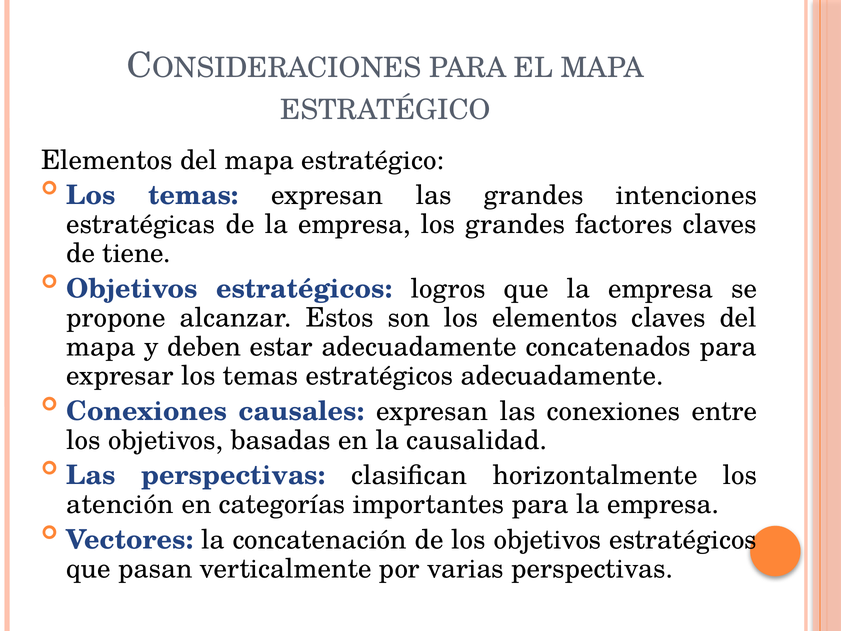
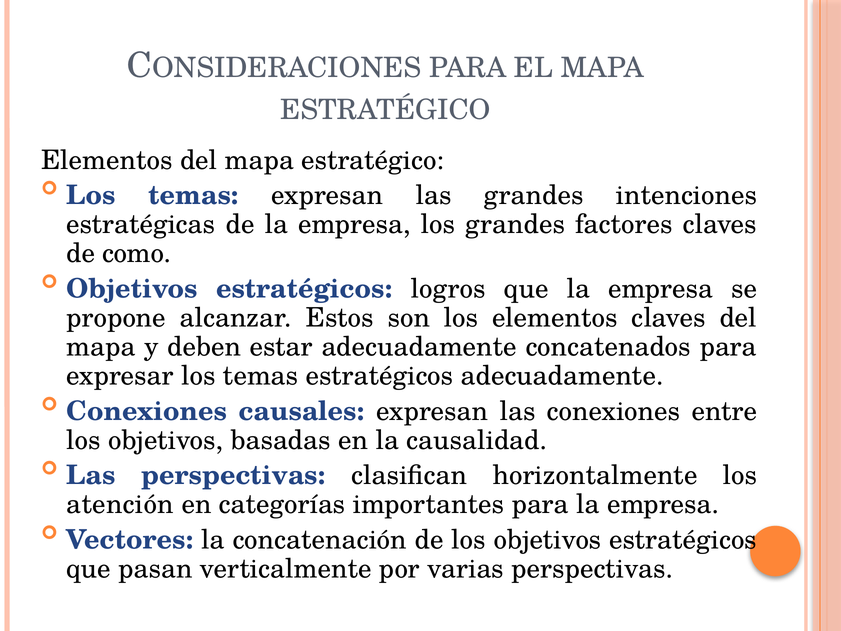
tiene: tiene -> como
